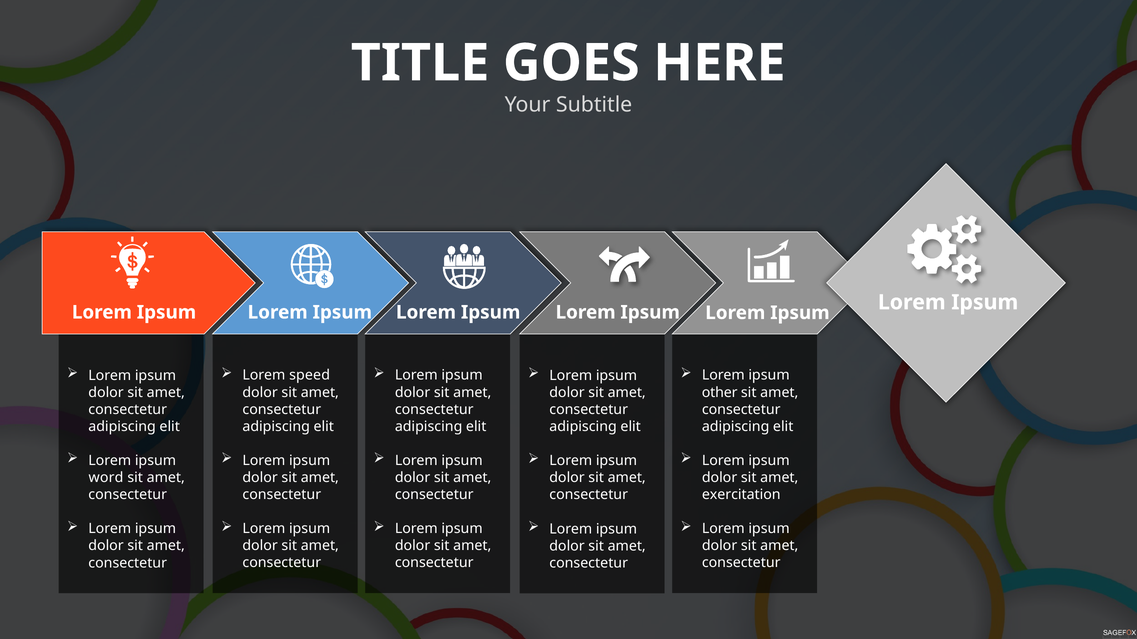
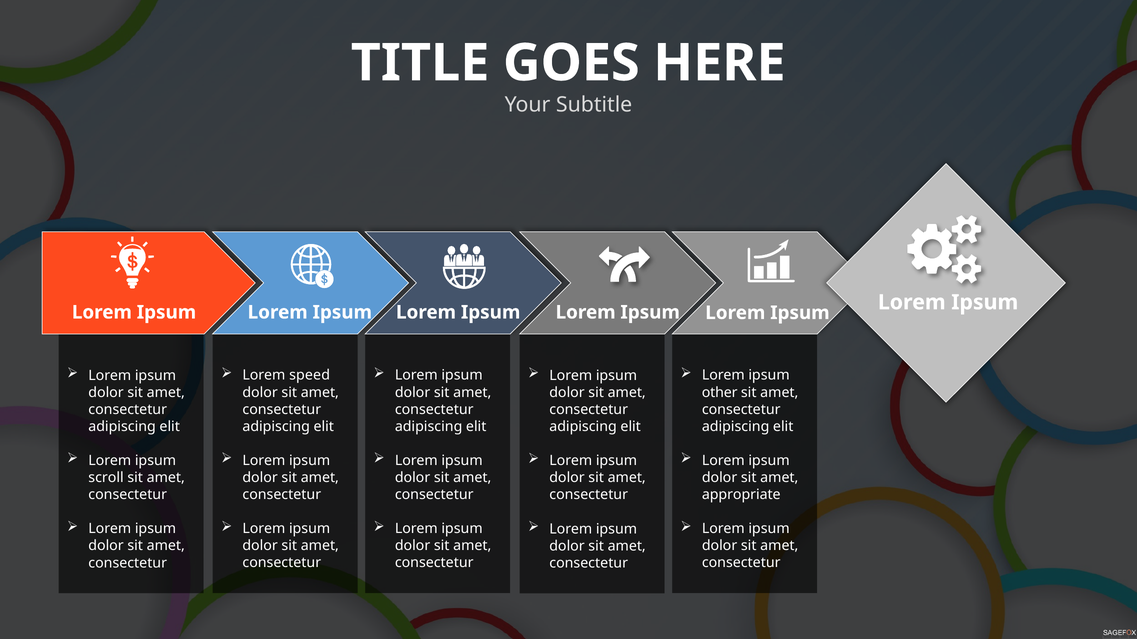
word: word -> scroll
exercitation: exercitation -> appropriate
